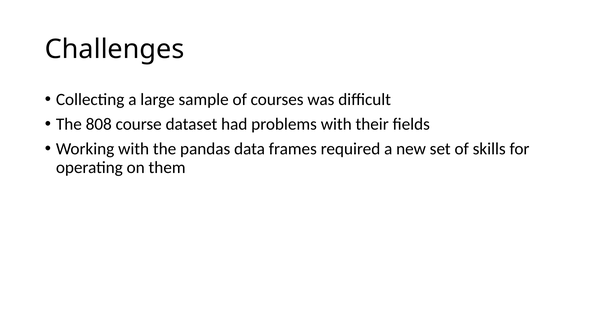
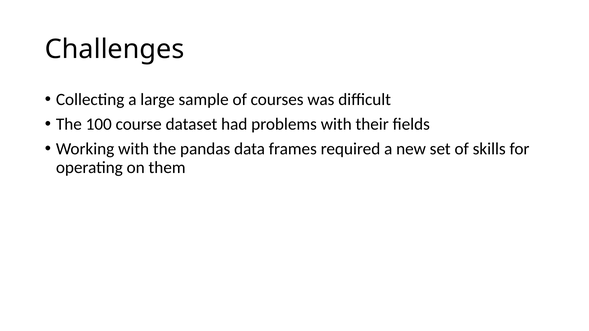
808: 808 -> 100
